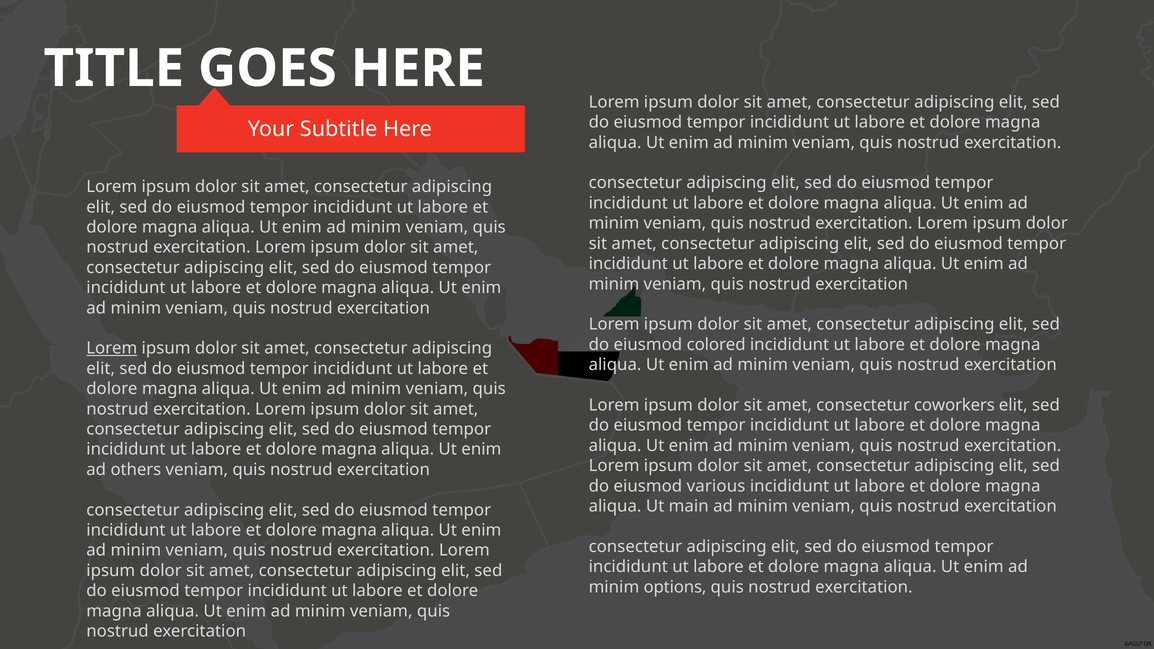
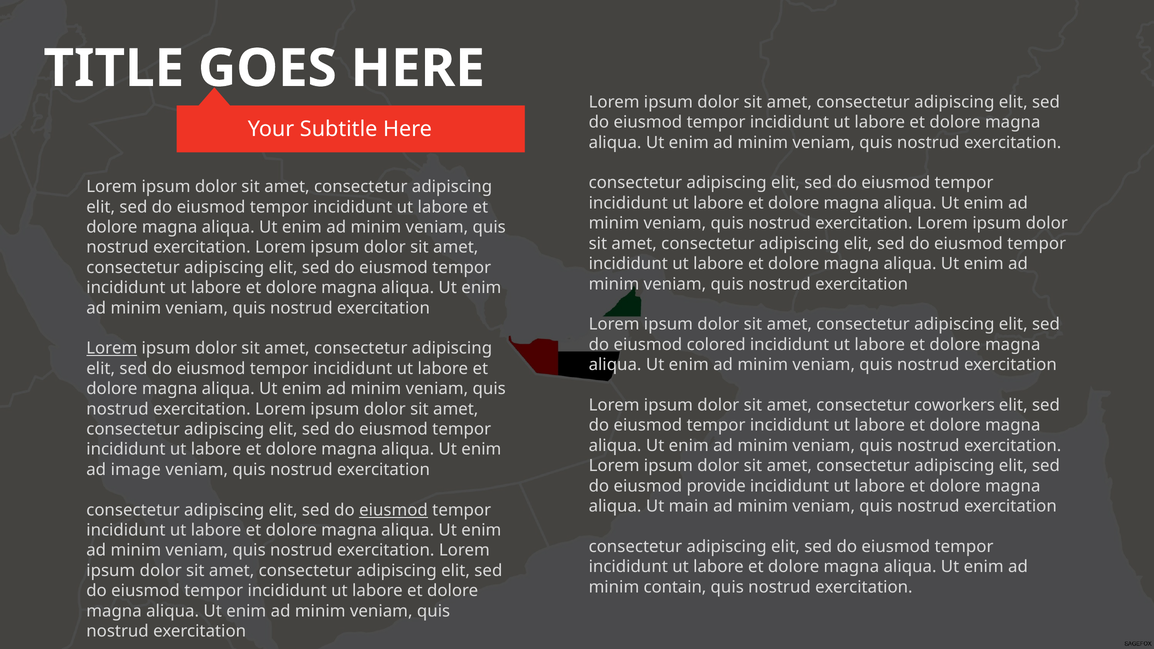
others: others -> image
various: various -> provide
eiusmod at (393, 510) underline: none -> present
options: options -> contain
